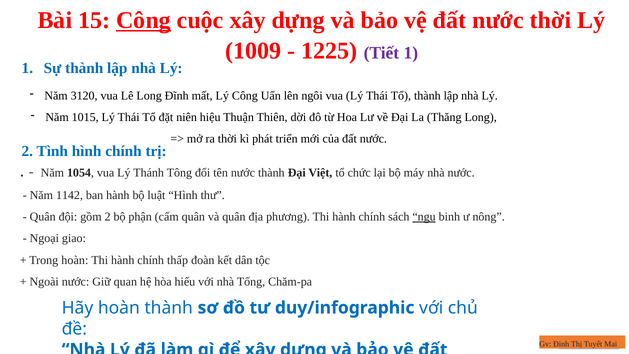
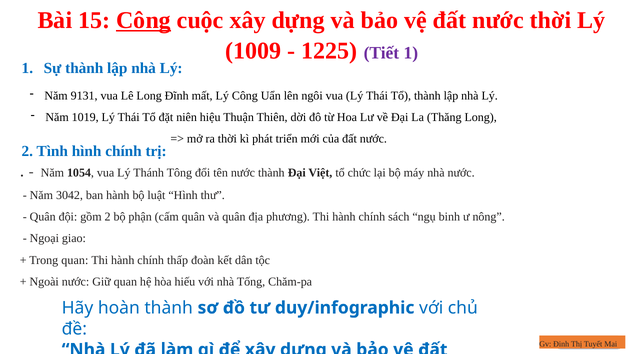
3120: 3120 -> 9131
1015: 1015 -> 1019
1142: 1142 -> 3042
ngụ underline: present -> none
Trong hoàn: hoàn -> quan
